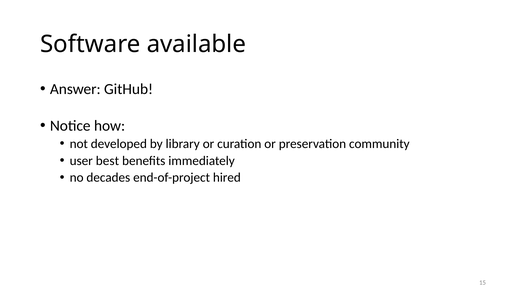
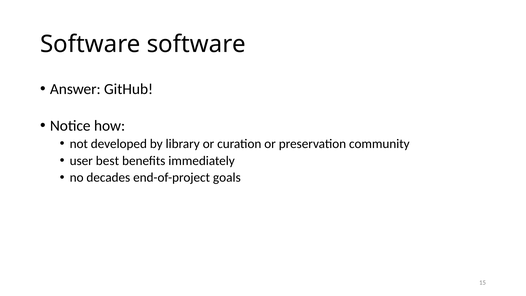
Software available: available -> software
hired: hired -> goals
